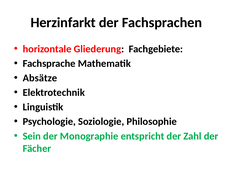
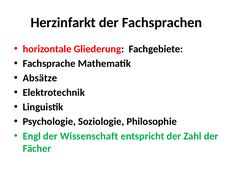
Sein: Sein -> Engl
Monographie: Monographie -> Wissenschaft
